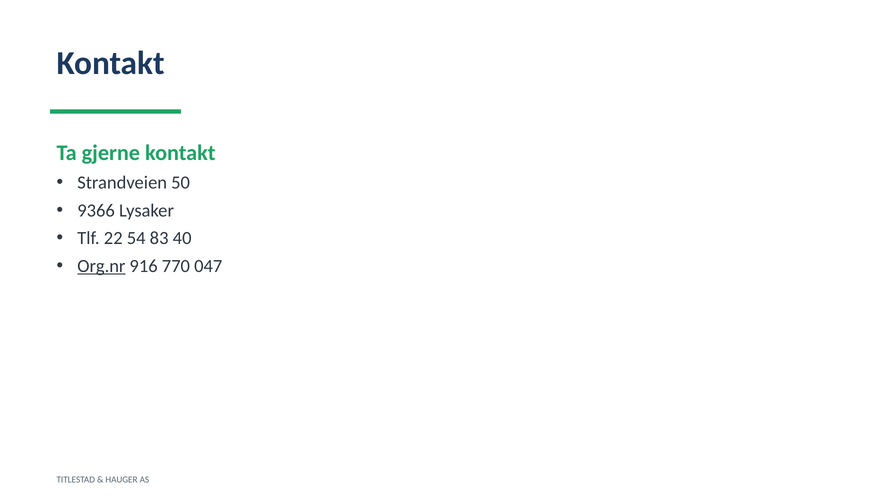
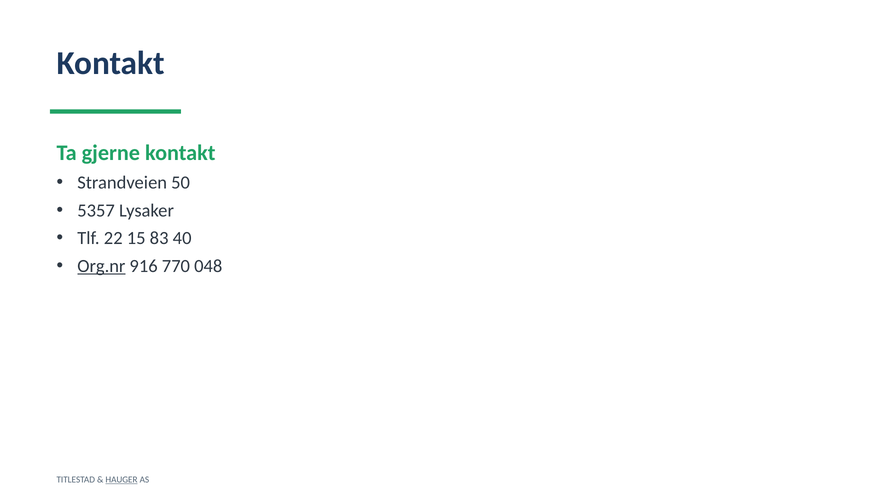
9366: 9366 -> 5357
54: 54 -> 15
047: 047 -> 048
HAUGER underline: none -> present
